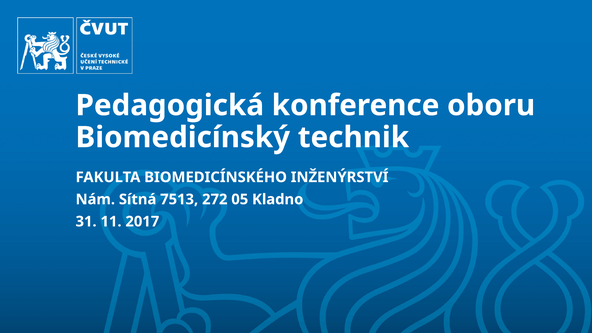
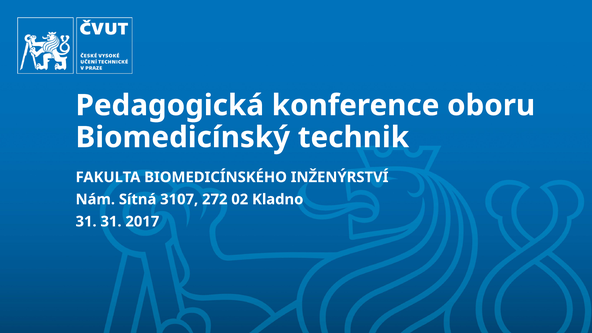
7513: 7513 -> 3107
05: 05 -> 02
31 11: 11 -> 31
